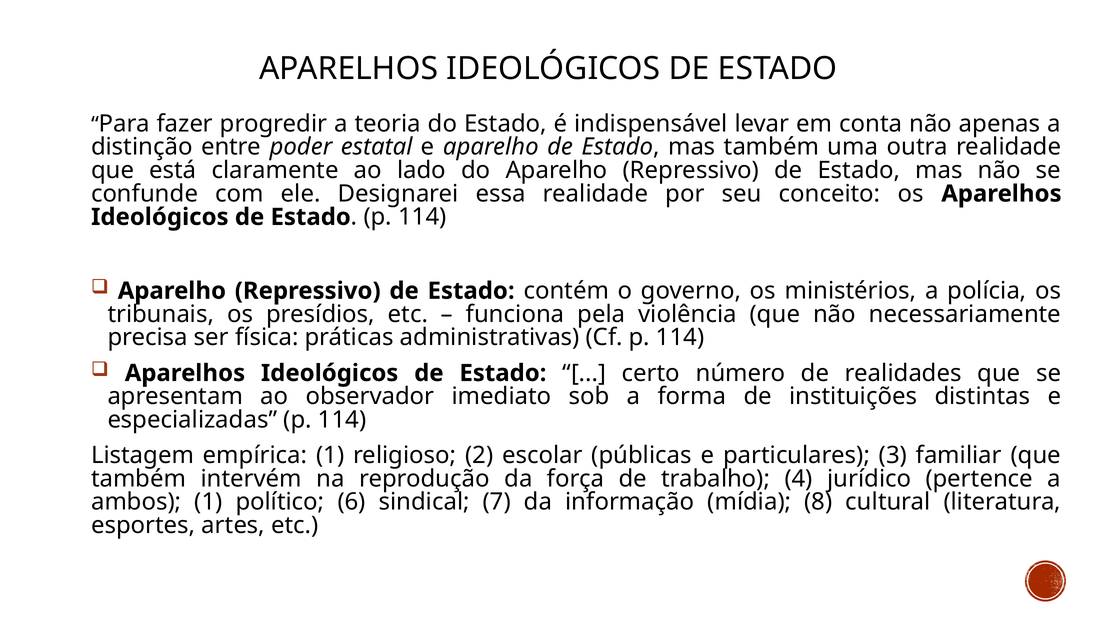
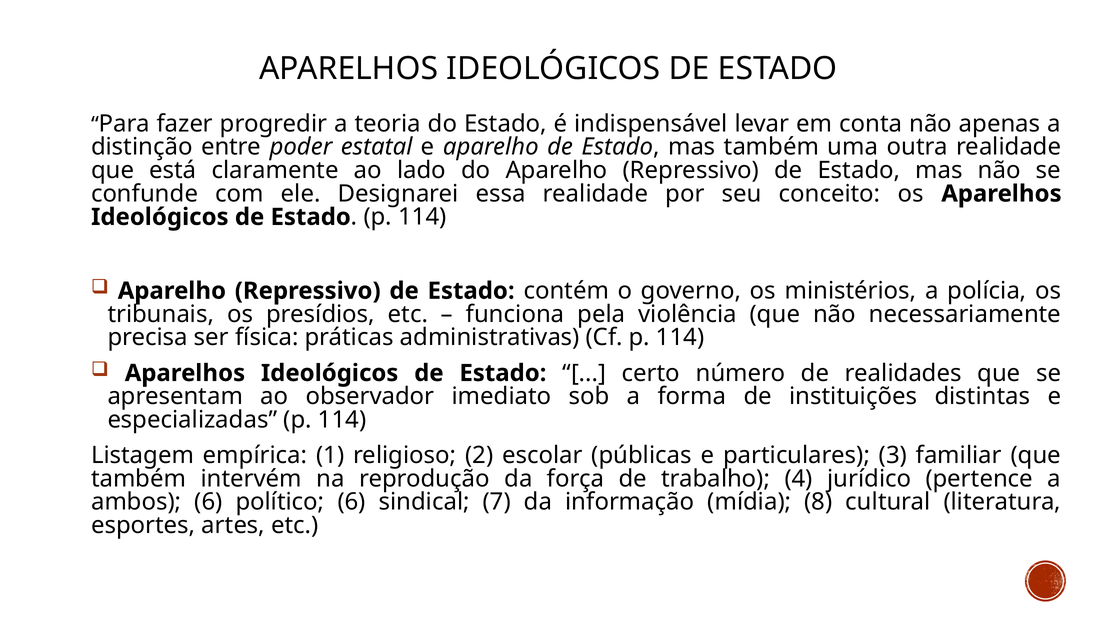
ambos 1: 1 -> 6
